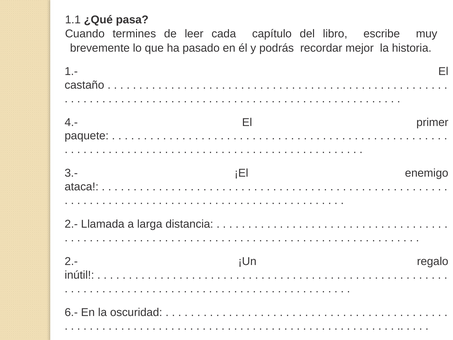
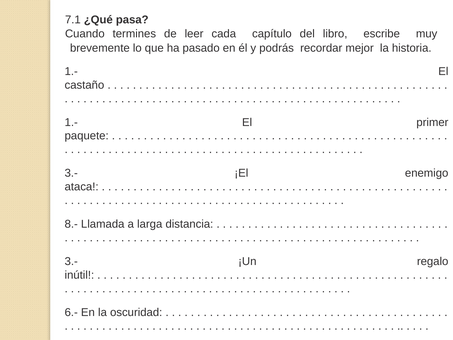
1.1: 1.1 -> 7.1
4.- at (71, 122): 4.- -> 1.-
2.- at (71, 224): 2.- -> 8.-
2.- at (71, 261): 2.- -> 3.-
